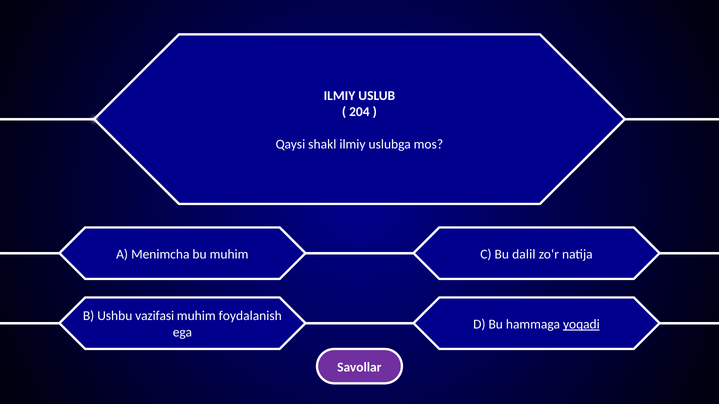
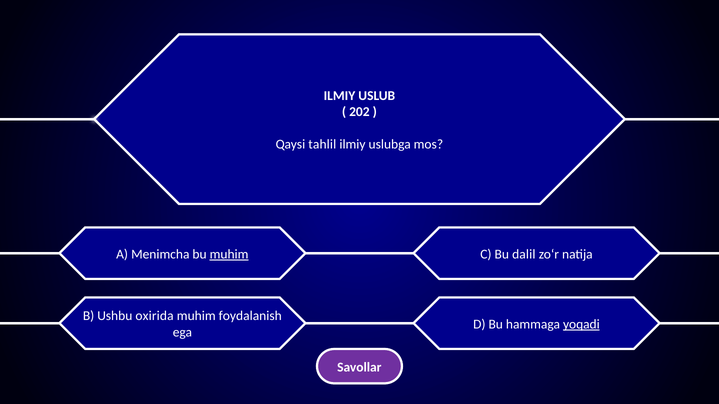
204: 204 -> 202
shakl: shakl -> tahlil
muhim at (229, 254) underline: none -> present
vazifasi: vazifasi -> oxirida
